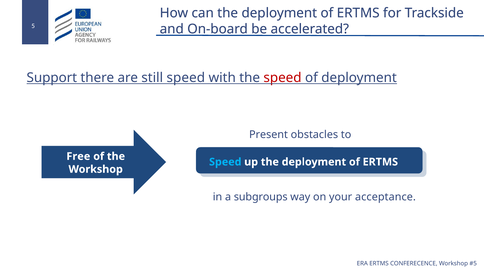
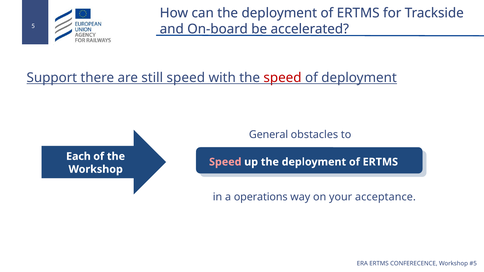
Present: Present -> General
Free: Free -> Each
Speed at (225, 162) colour: light blue -> pink
subgroups: subgroups -> operations
